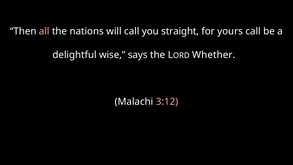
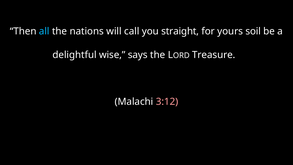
all colour: pink -> light blue
yours call: call -> soil
Whether: Whether -> Treasure
